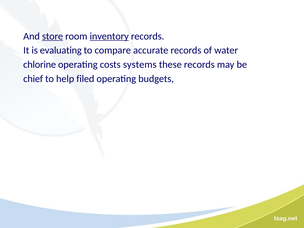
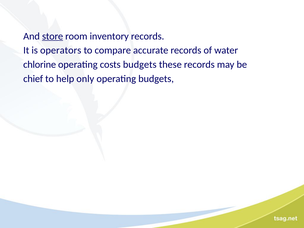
inventory underline: present -> none
evaluating: evaluating -> operators
costs systems: systems -> budgets
filed: filed -> only
